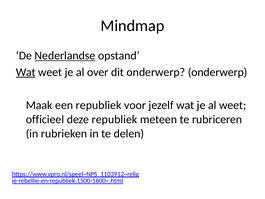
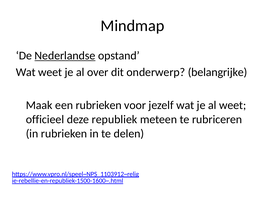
Wat at (26, 72) underline: present -> none
onderwerp onderwerp: onderwerp -> belangrijke
een republiek: republiek -> rubrieken
